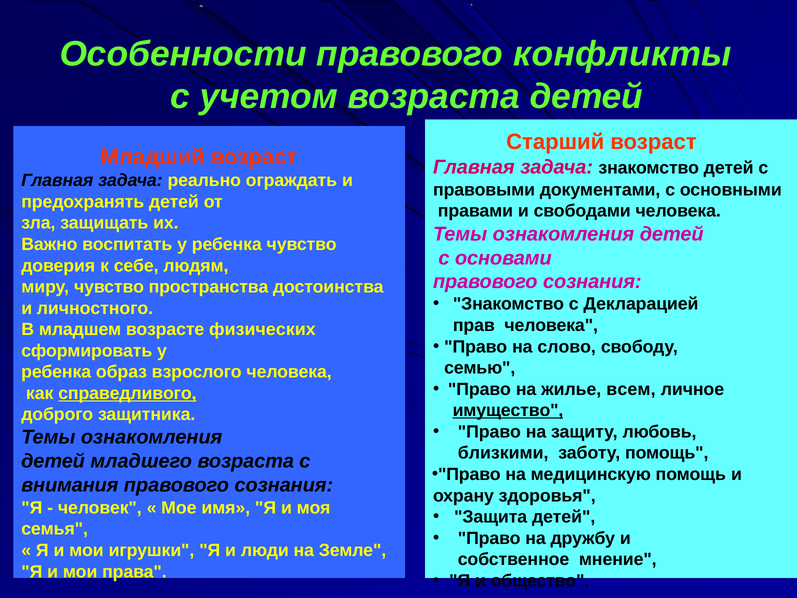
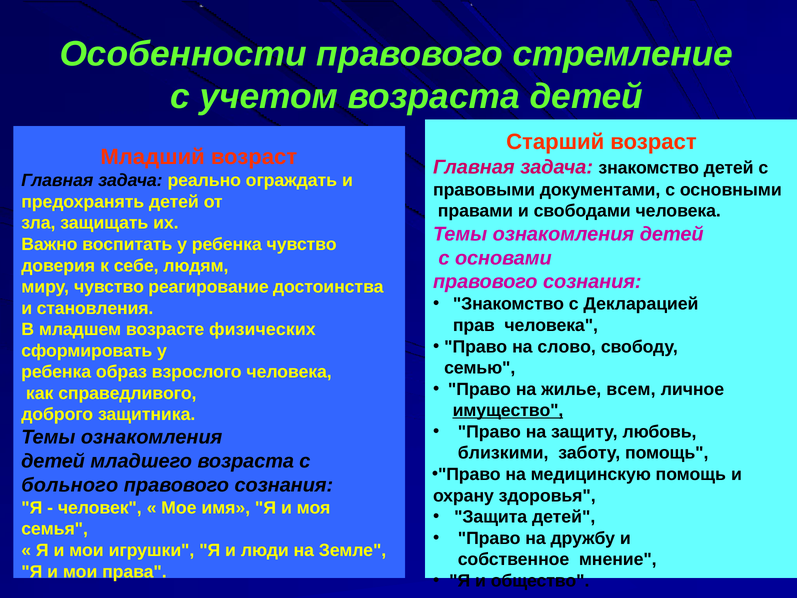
конфликты: конфликты -> стремление
пространства: пространства -> реагирование
личностного: личностного -> становления
справедливого underline: present -> none
внимания: внимания -> больного
